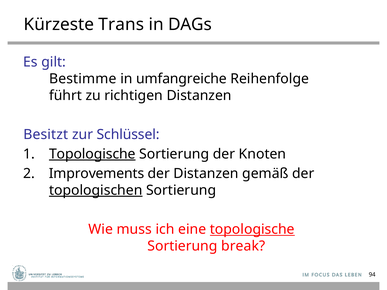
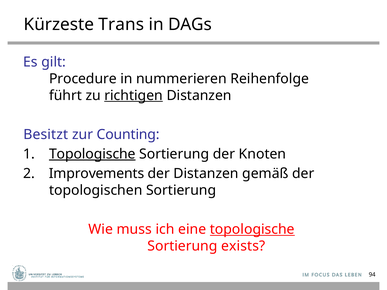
Bestimme: Bestimme -> Procedure
umfangreiche: umfangreiche -> nummerieren
richtigen underline: none -> present
Schlüssel: Schlüssel -> Counting
topologischen underline: present -> none
break: break -> exists
